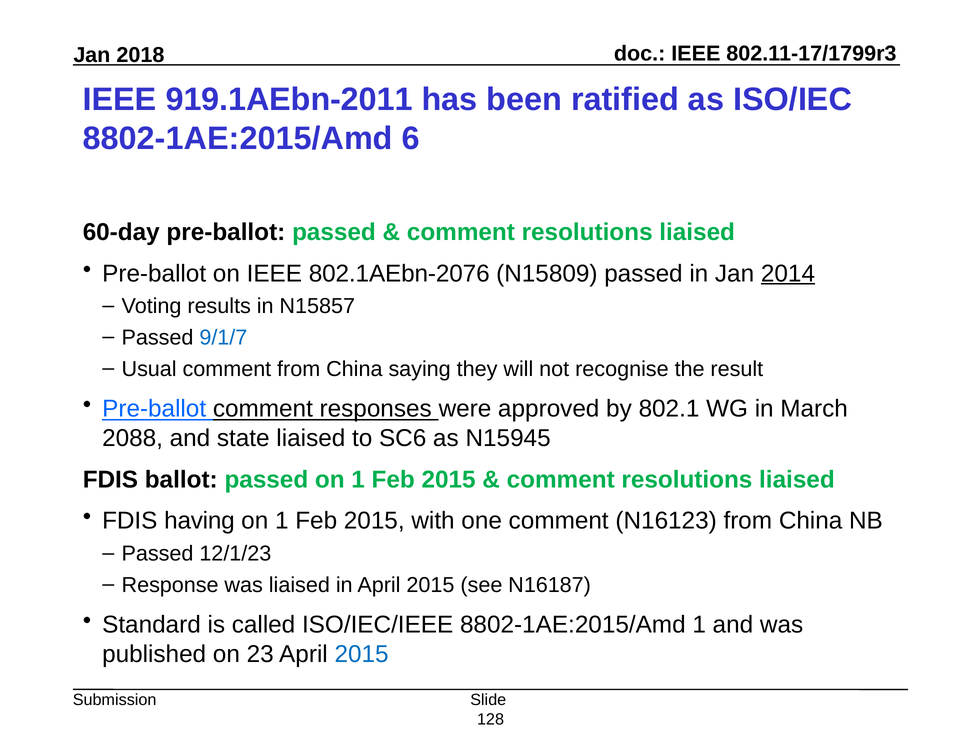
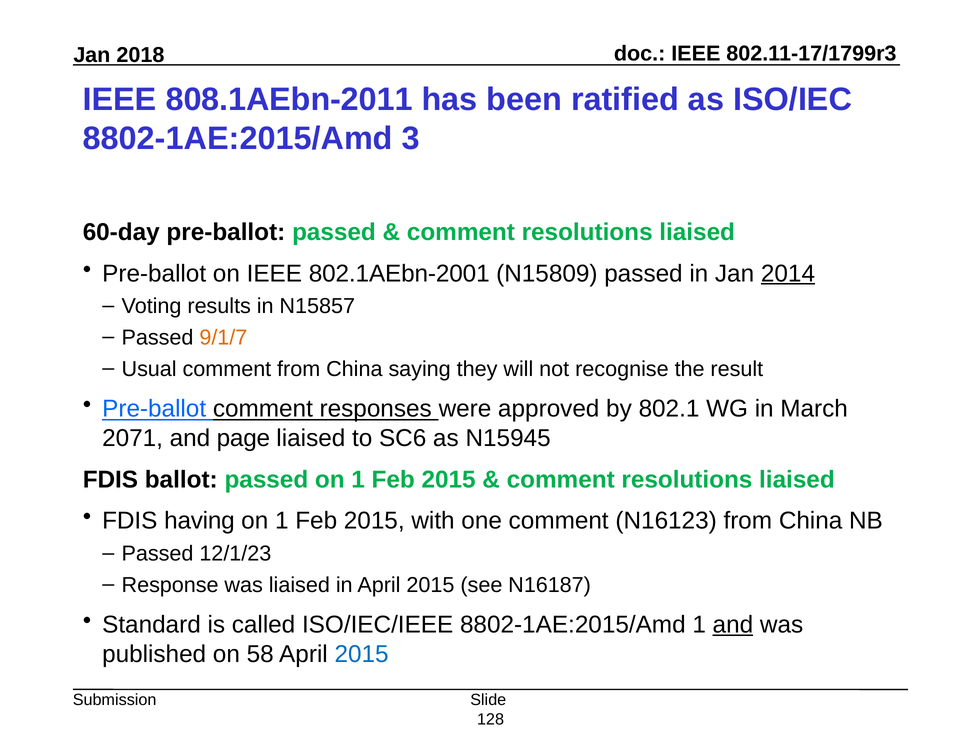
919.1AEbn-2011: 919.1AEbn-2011 -> 808.1AEbn-2011
6: 6 -> 3
802.1AEbn-2076: 802.1AEbn-2076 -> 802.1AEbn-2001
9/1/7 colour: blue -> orange
2088: 2088 -> 2071
state: state -> page
and at (733, 625) underline: none -> present
23: 23 -> 58
